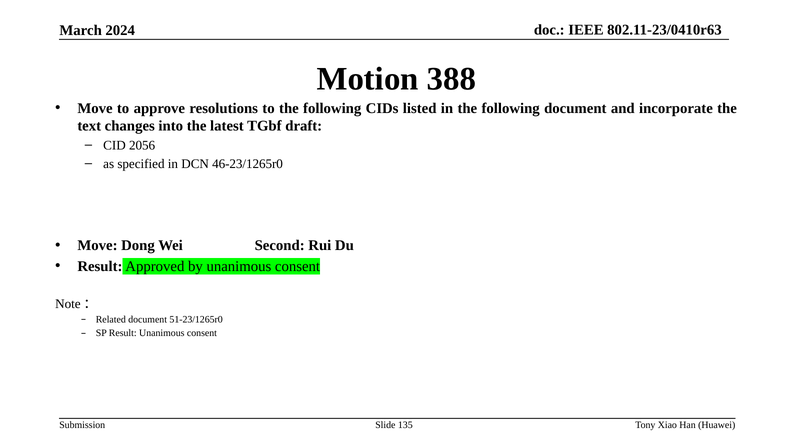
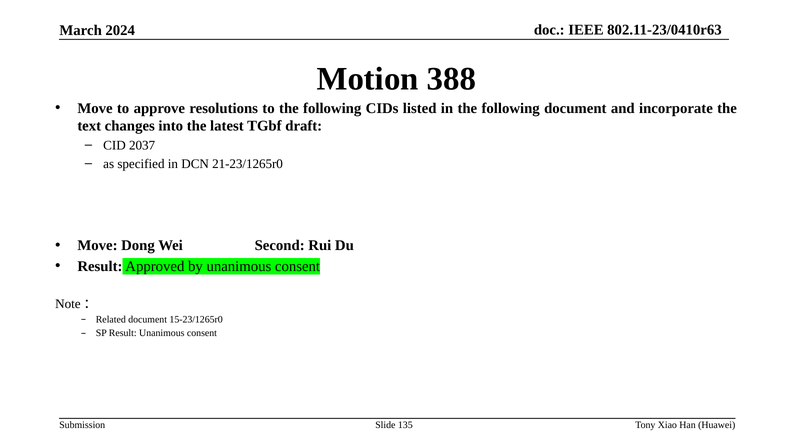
2056: 2056 -> 2037
46-23/1265r0: 46-23/1265r0 -> 21-23/1265r0
51-23/1265r0: 51-23/1265r0 -> 15-23/1265r0
